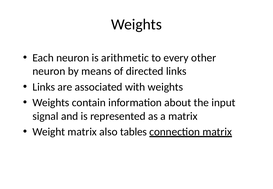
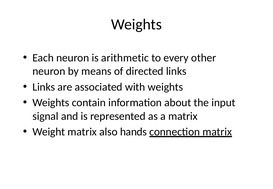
tables: tables -> hands
